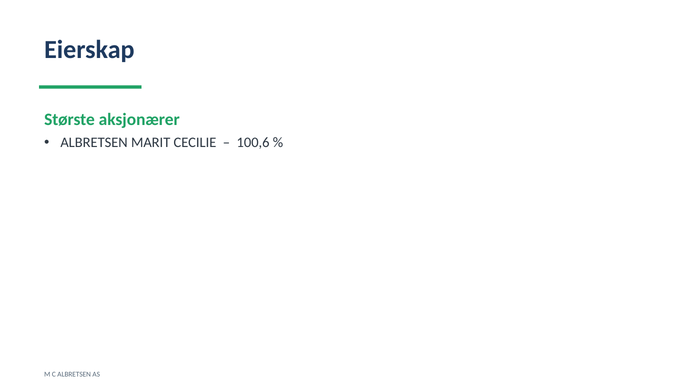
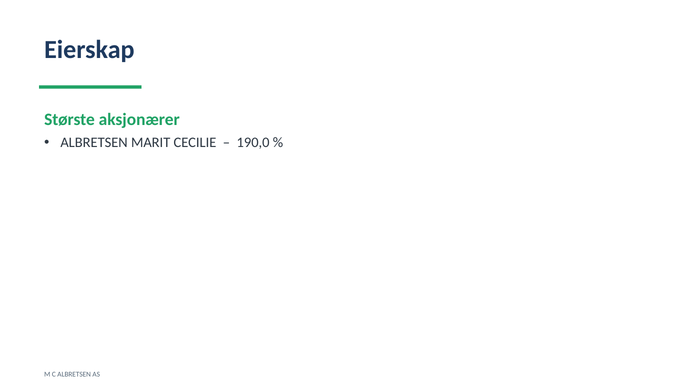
100,6: 100,6 -> 190,0
